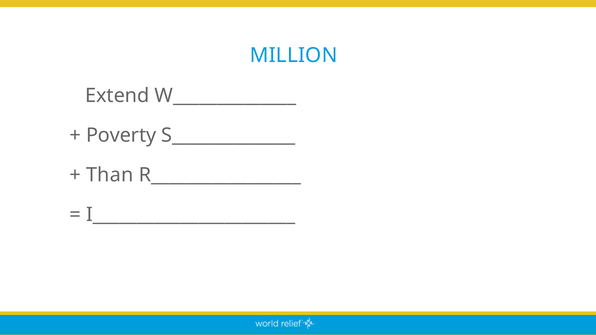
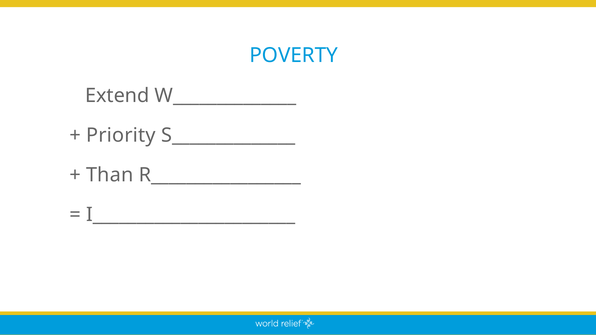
MILLION: MILLION -> POVERTY
Poverty: Poverty -> Priority
